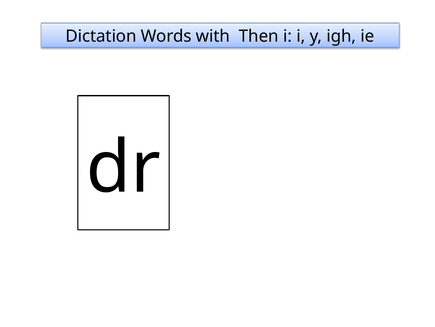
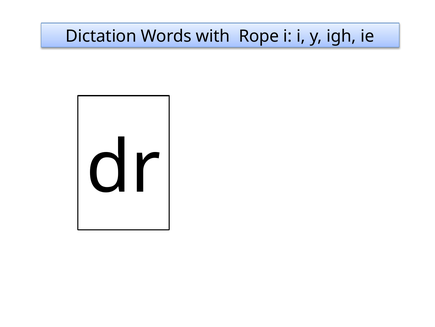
Then: Then -> Rope
